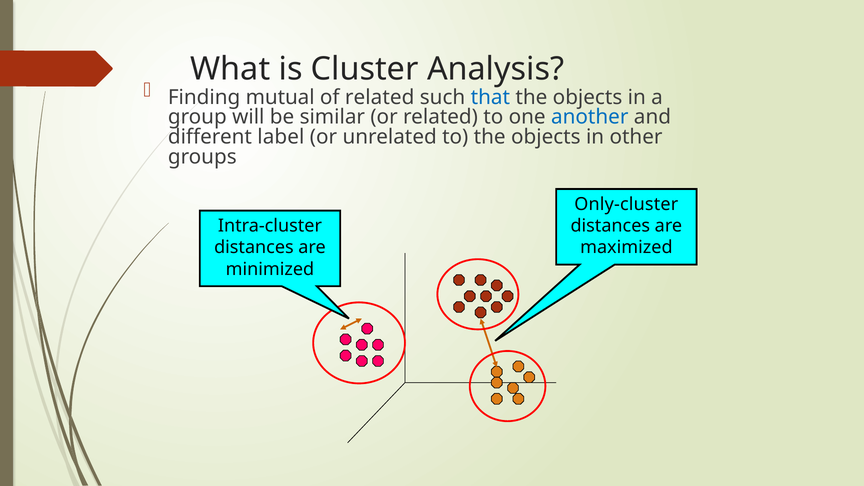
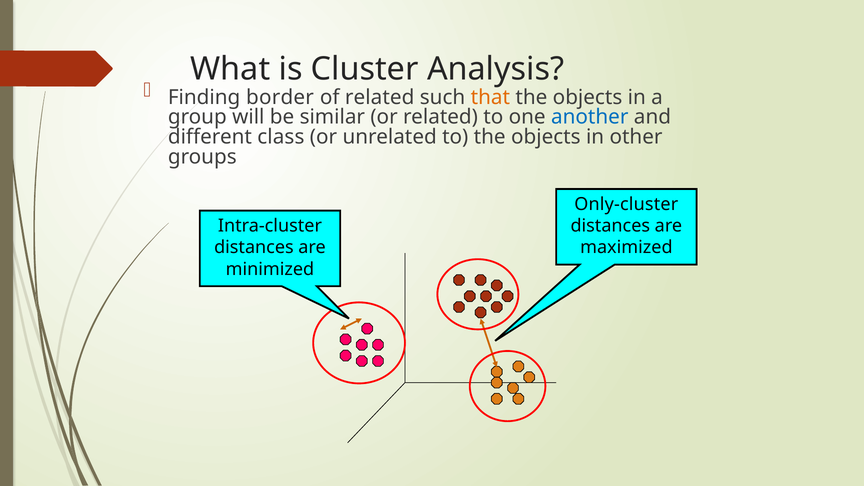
mutual: mutual -> border
that colour: blue -> orange
label: label -> class
